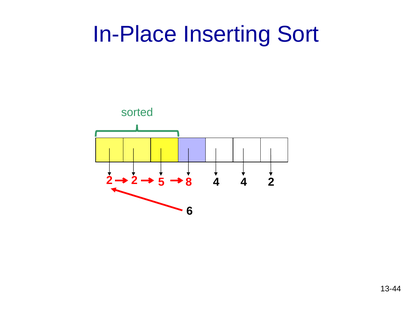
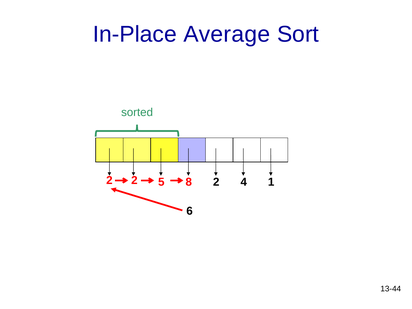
Inserting: Inserting -> Average
8 4: 4 -> 2
4 2: 2 -> 1
